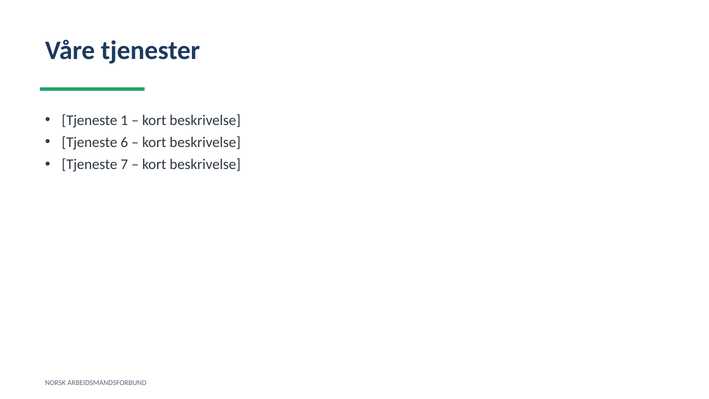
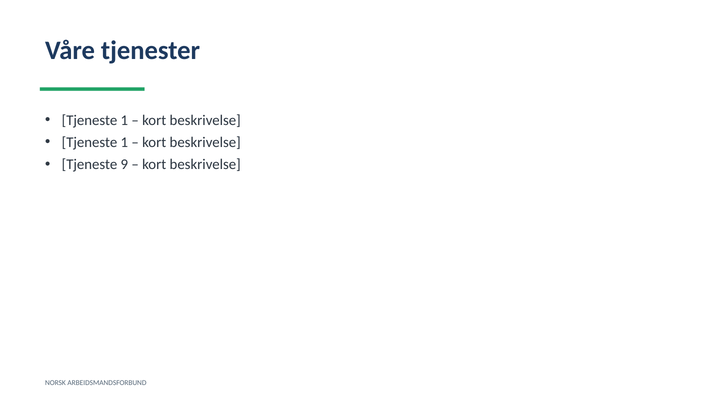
6 at (124, 142): 6 -> 1
7: 7 -> 9
